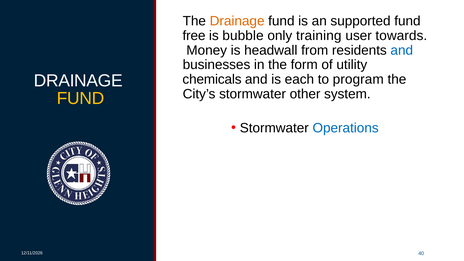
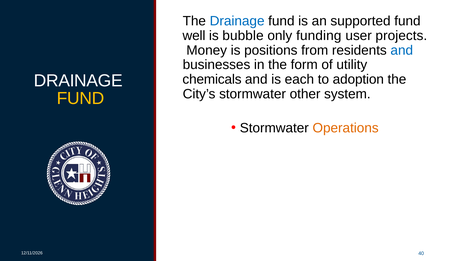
Drainage at (237, 21) colour: orange -> blue
free: free -> well
training: training -> funding
towards: towards -> projects
headwall: headwall -> positions
program: program -> adoption
Operations colour: blue -> orange
